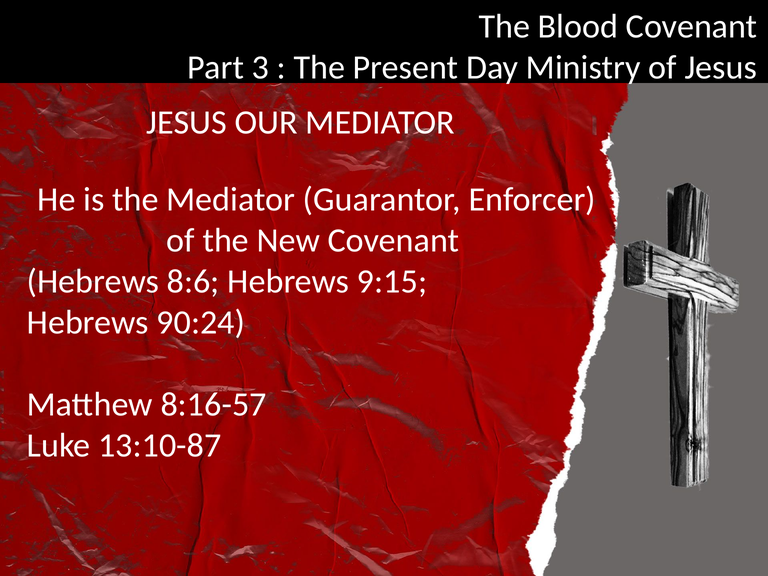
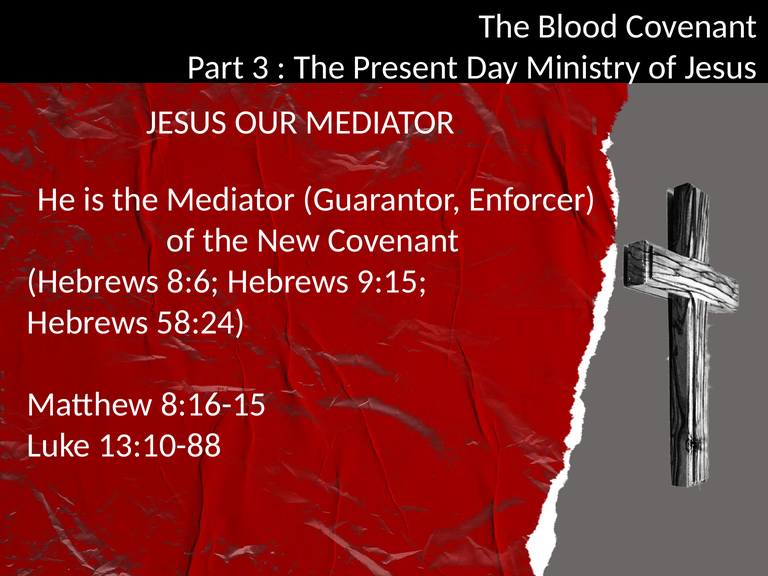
90:24: 90:24 -> 58:24
8:16-57: 8:16-57 -> 8:16-15
13:10-87: 13:10-87 -> 13:10-88
